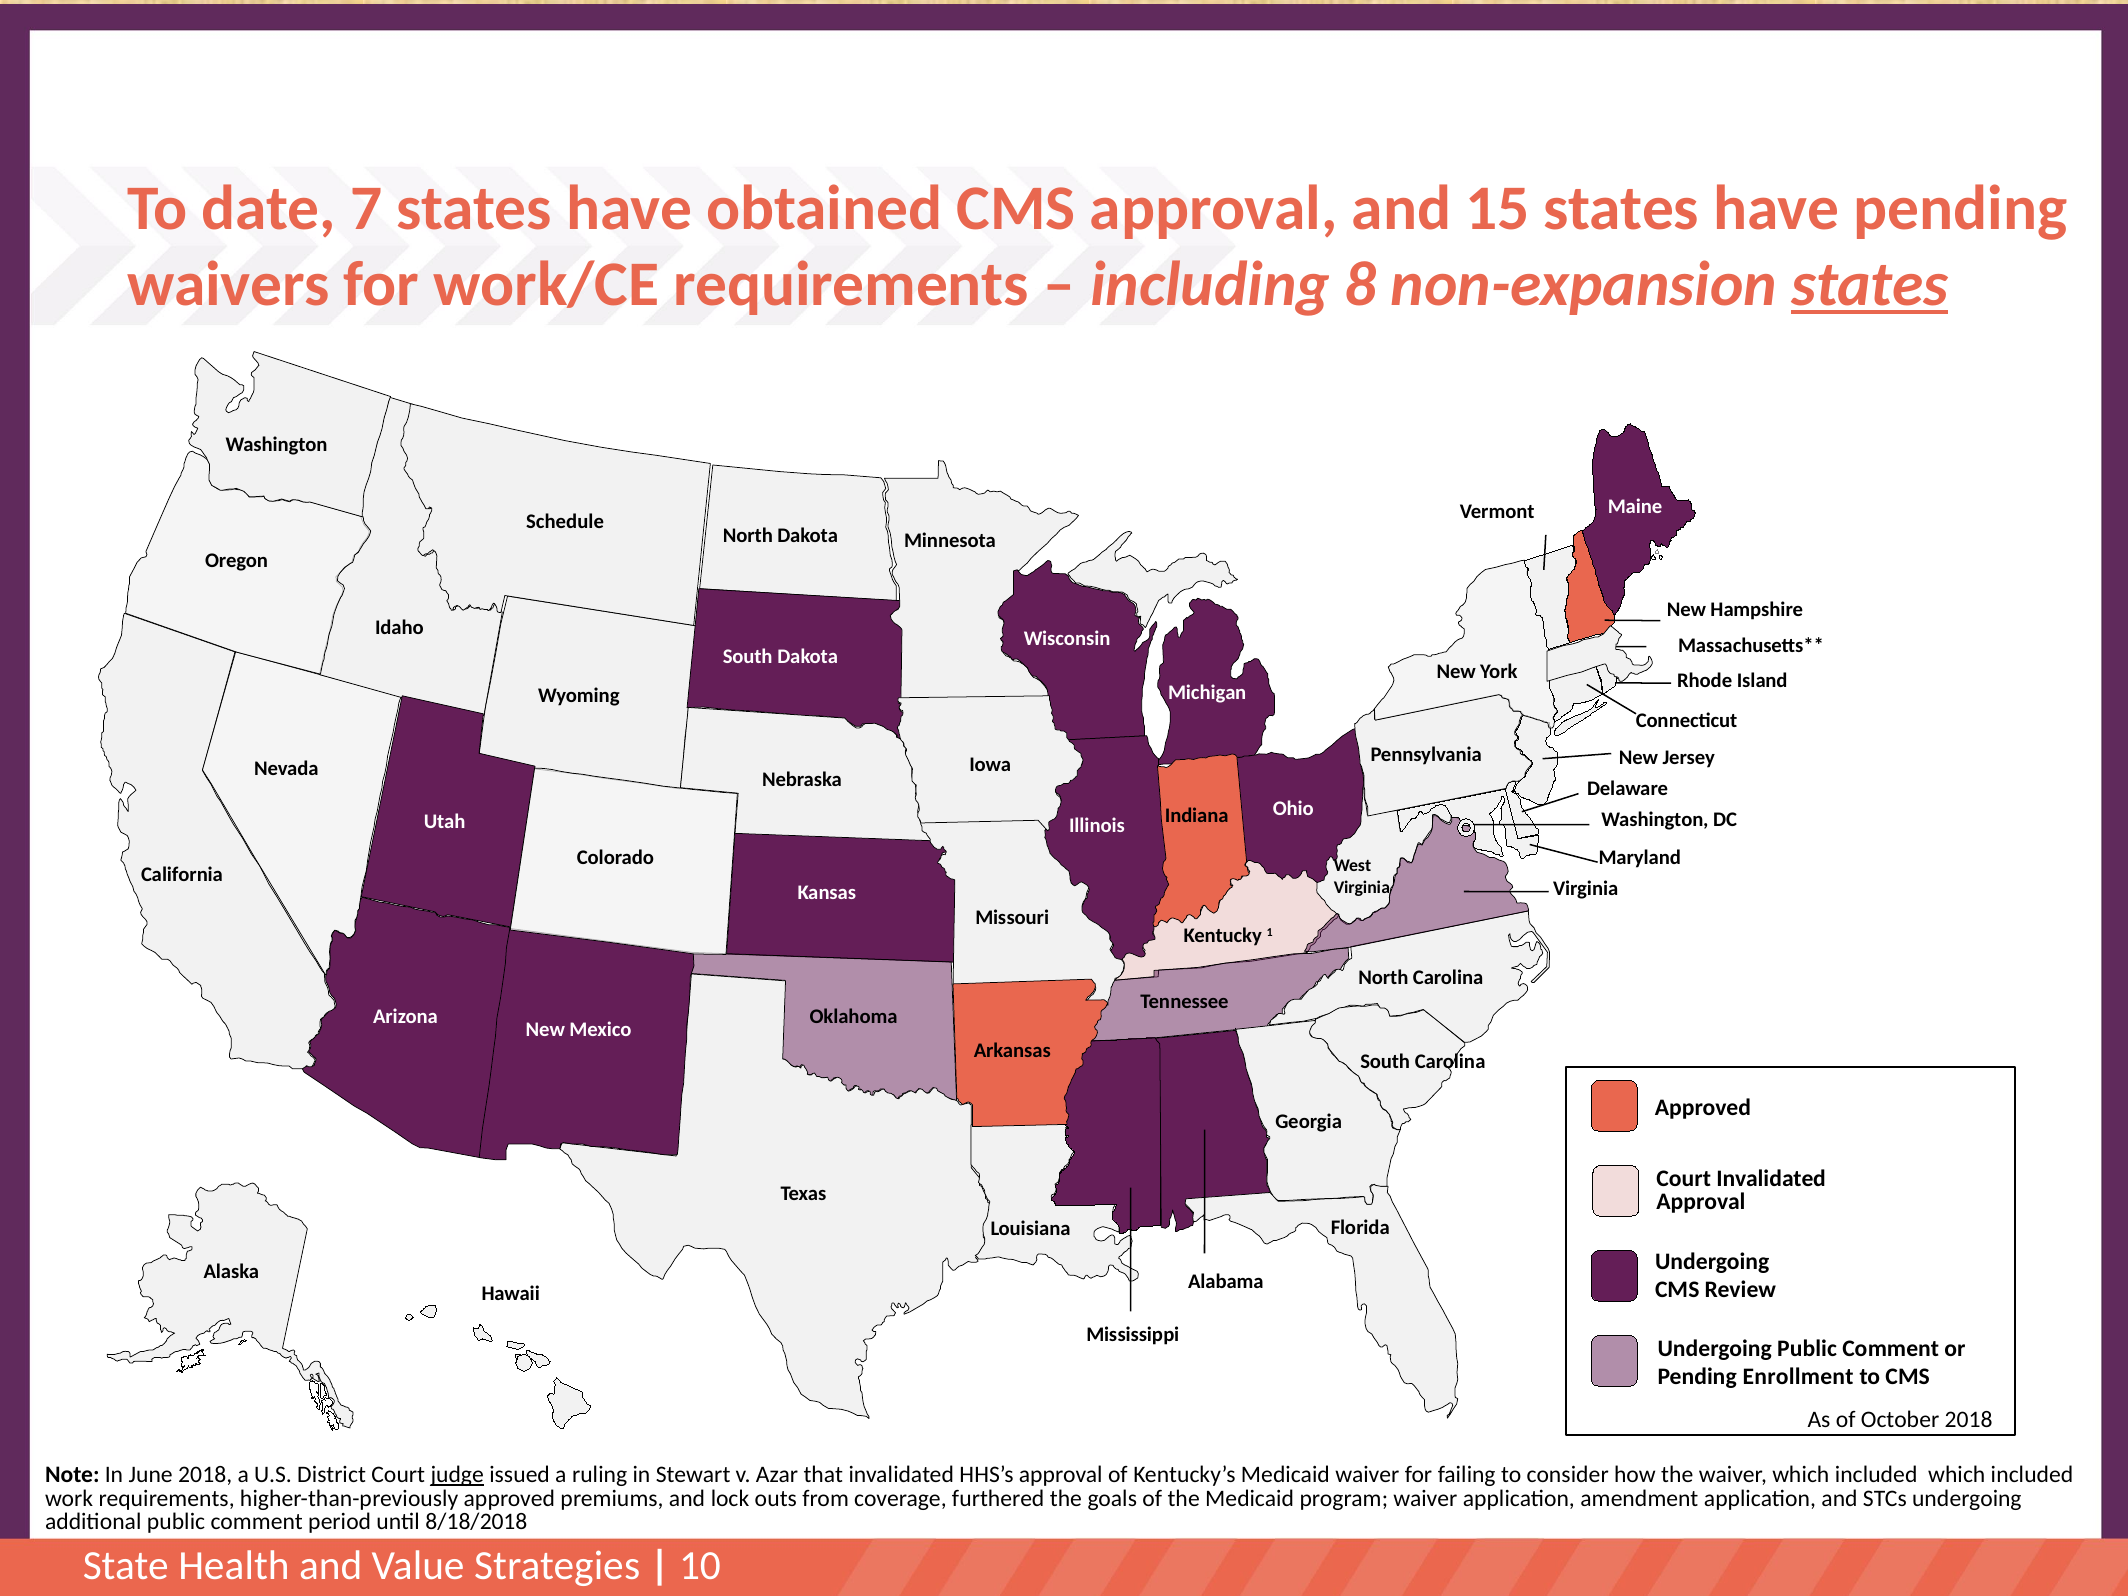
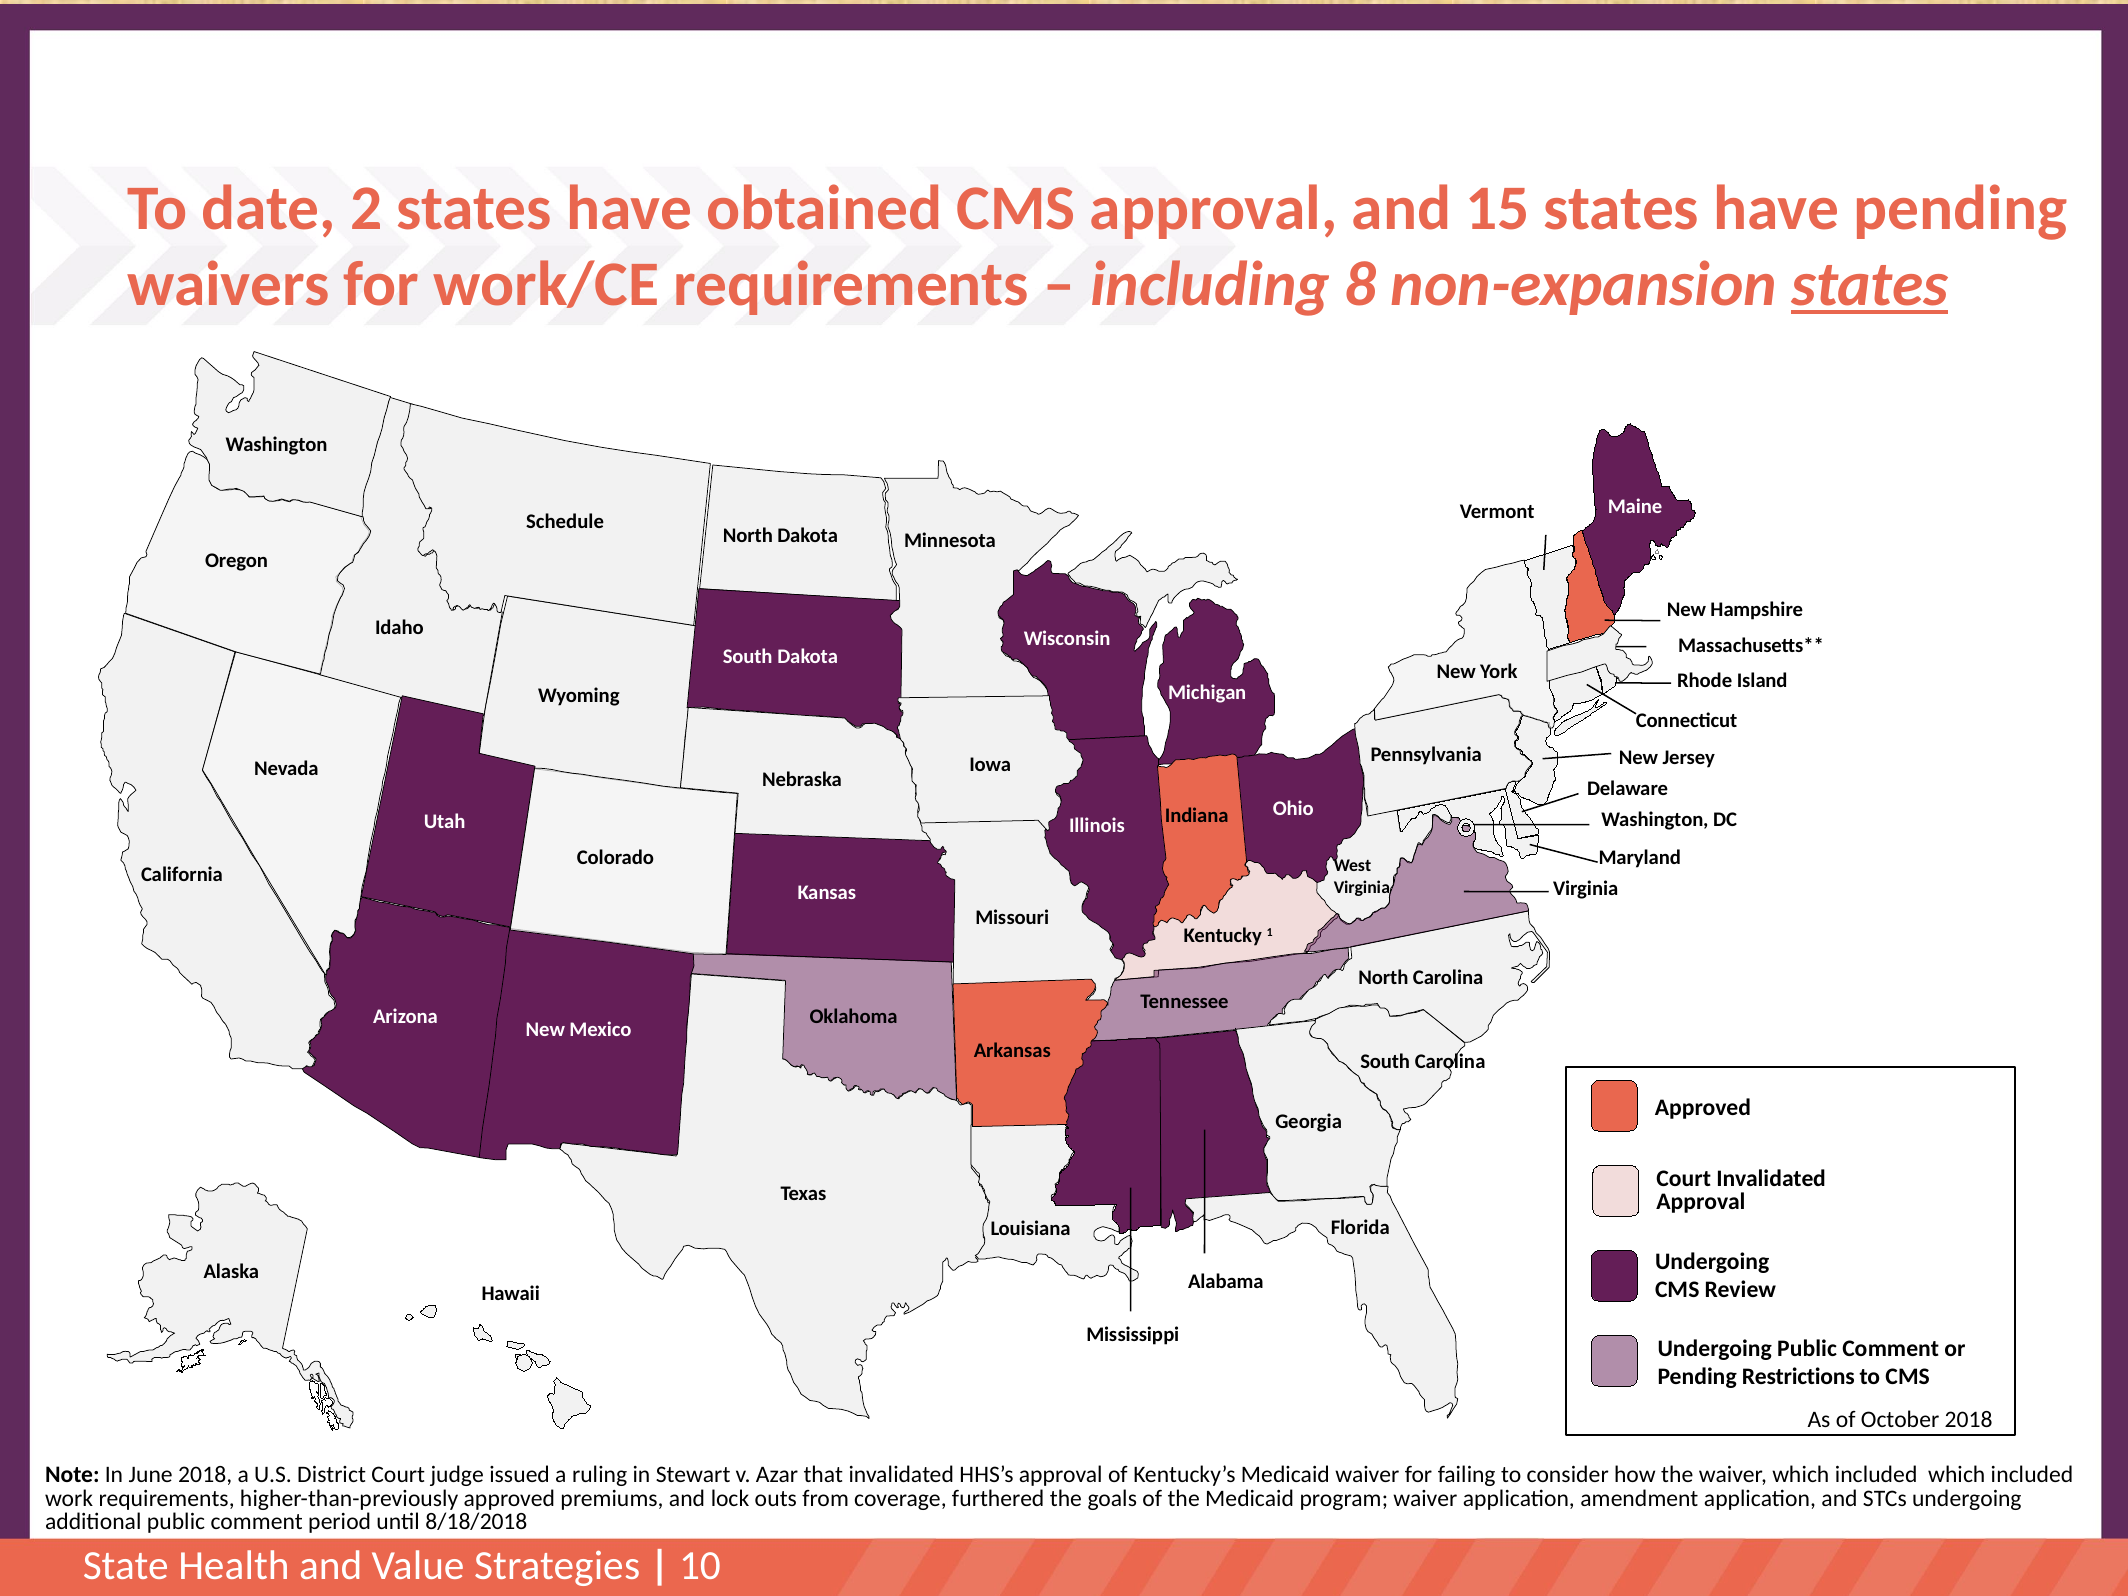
7: 7 -> 2
Enrollment: Enrollment -> Restrictions
judge underline: present -> none
